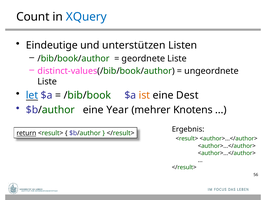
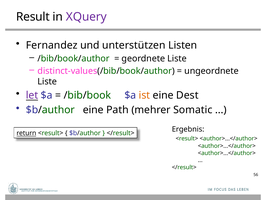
Count: Count -> Result
XQuery colour: blue -> purple
Eindeutige: Eindeutige -> Fernandez
let colour: blue -> purple
Year: Year -> Path
Knotens: Knotens -> Somatic
